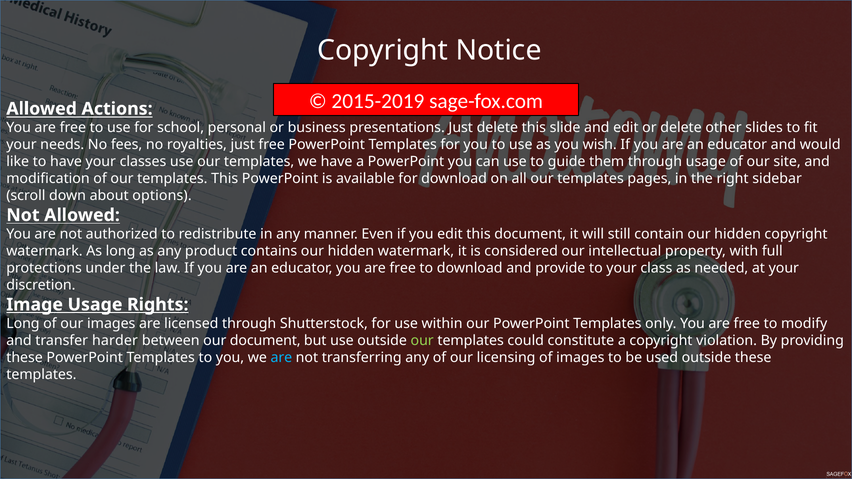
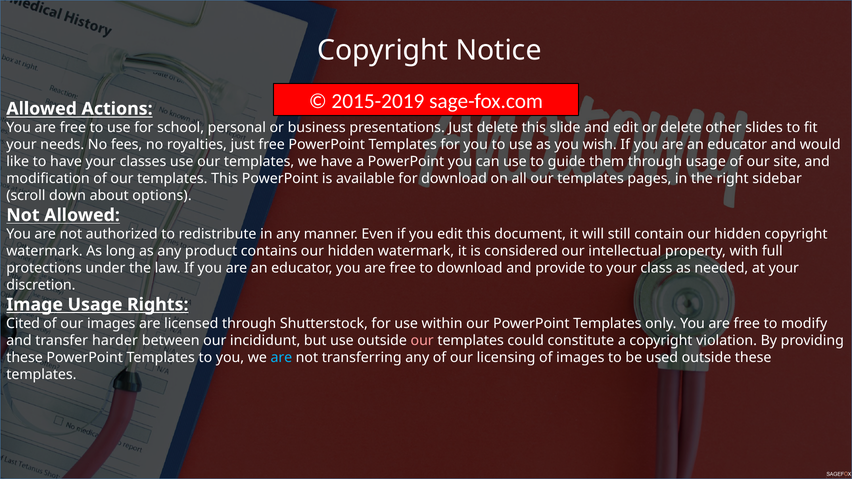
Long at (23, 324): Long -> Cited
our document: document -> incididunt
our at (422, 341) colour: light green -> pink
